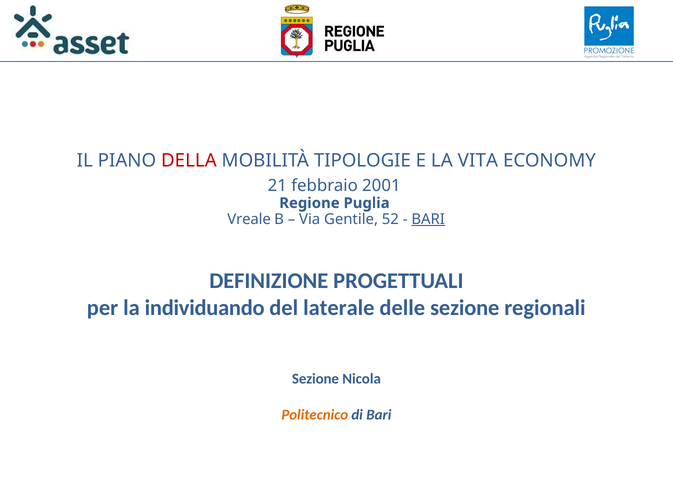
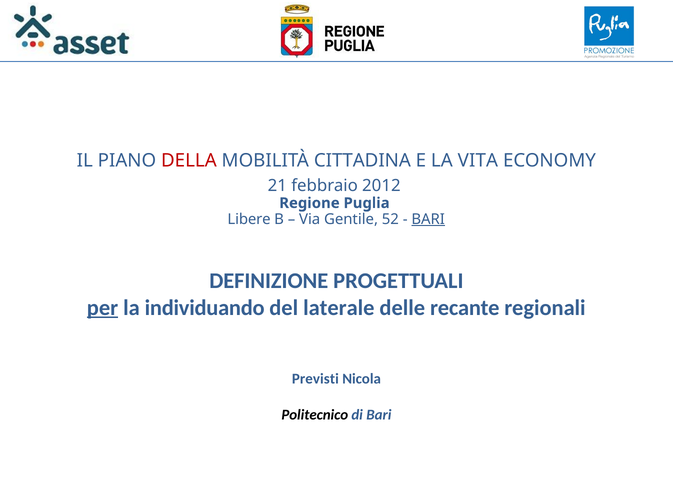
TIPOLOGIE: TIPOLOGIE -> CITTADINA
2001: 2001 -> 2012
Vreale: Vreale -> Libere
per underline: none -> present
delle sezione: sezione -> recante
Sezione at (315, 379): Sezione -> Previsti
Politecnico colour: orange -> black
